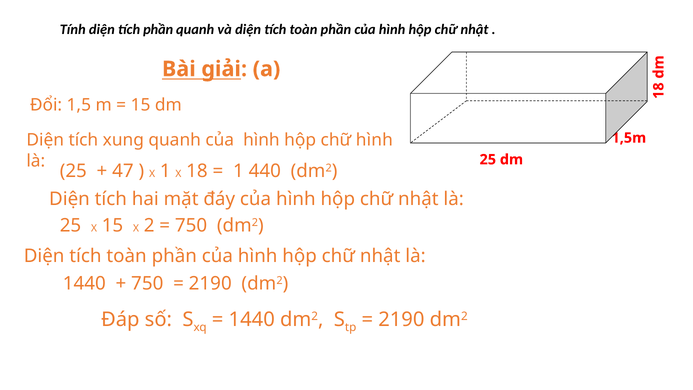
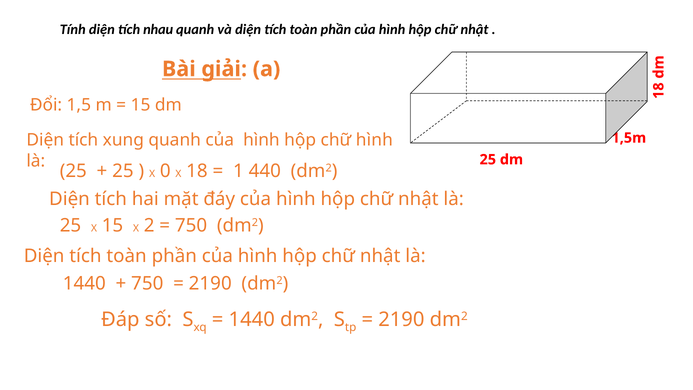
tích phần: phần -> nhau
47 at (123, 171): 47 -> 25
X 1: 1 -> 0
